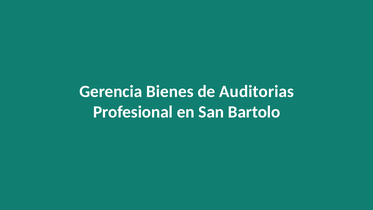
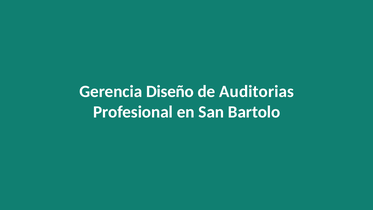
Bienes: Bienes -> Diseño
